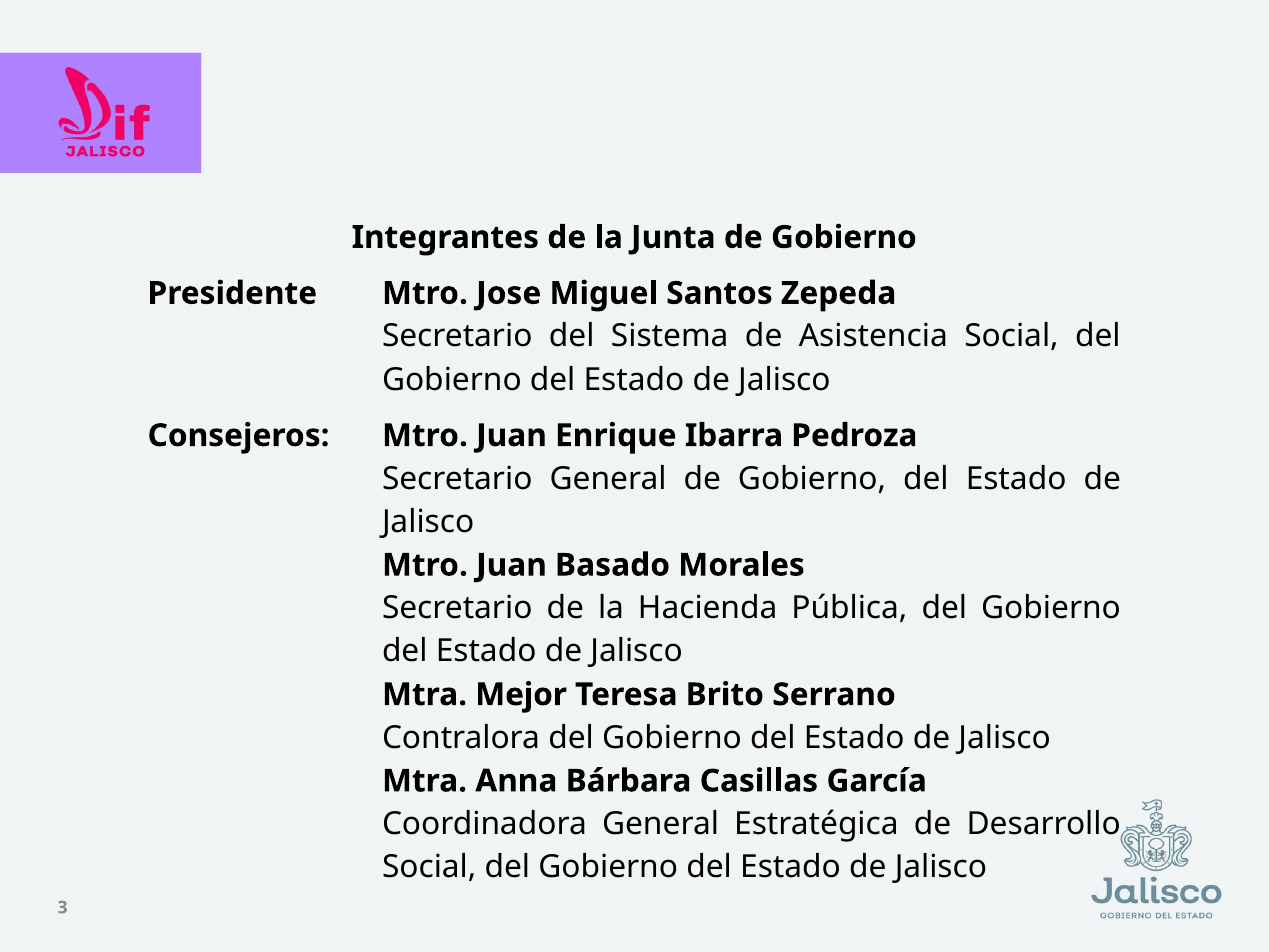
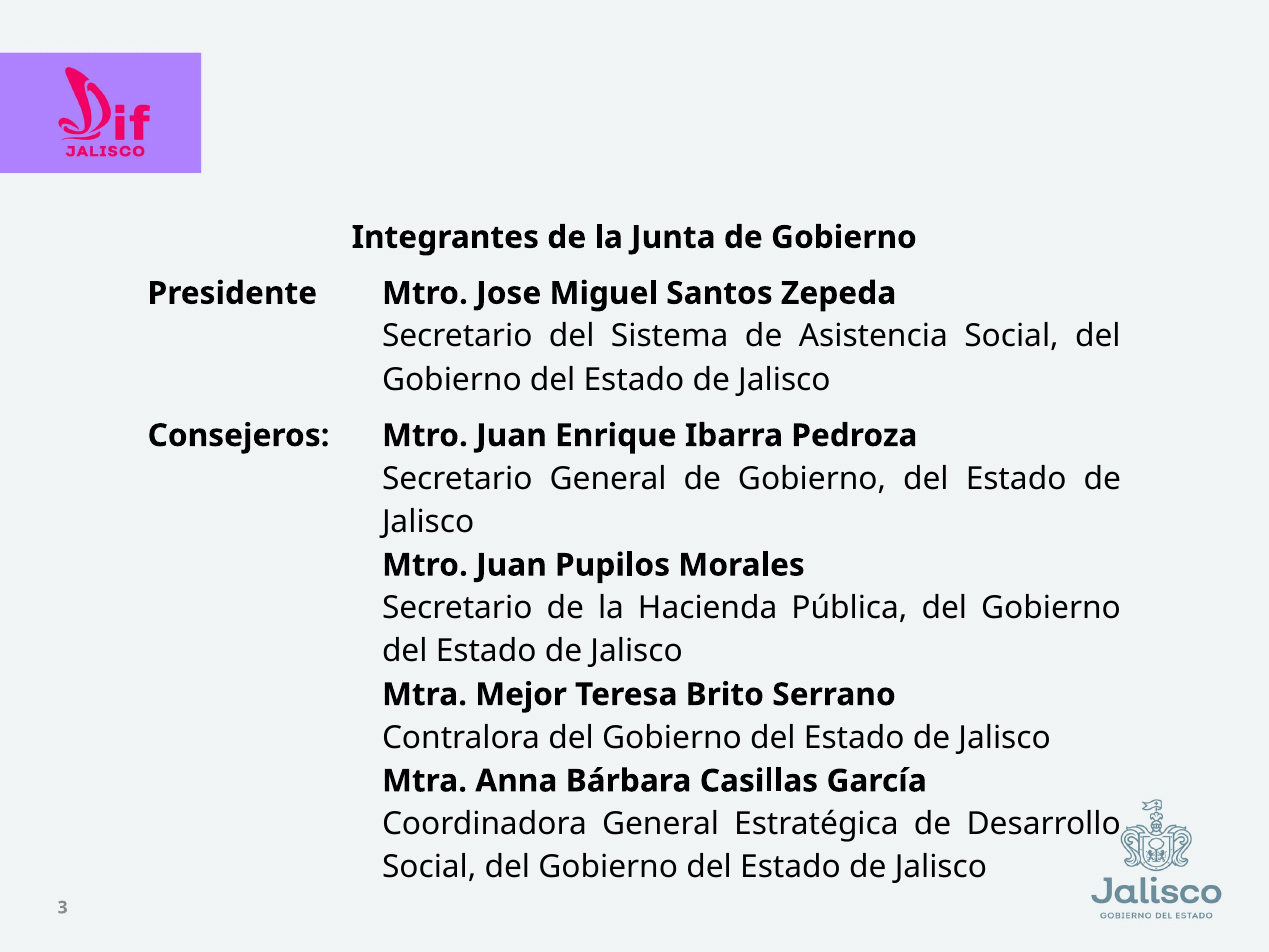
Basado: Basado -> Pupilos
